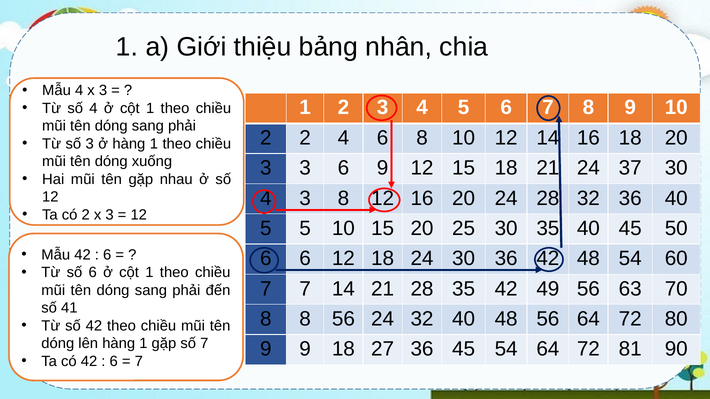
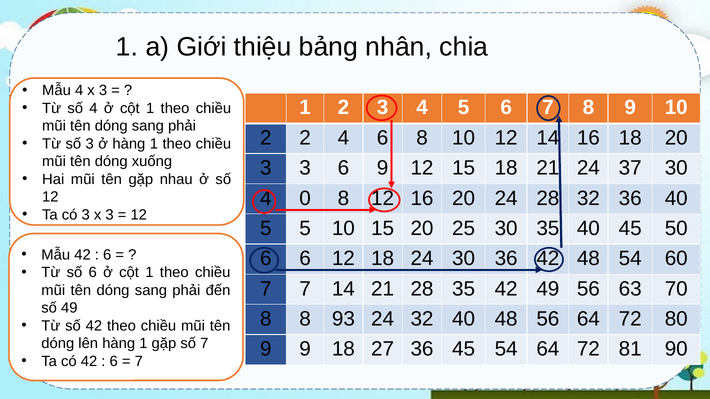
4 3: 3 -> 0
có 2: 2 -> 3
số 41: 41 -> 49
8 56: 56 -> 93
